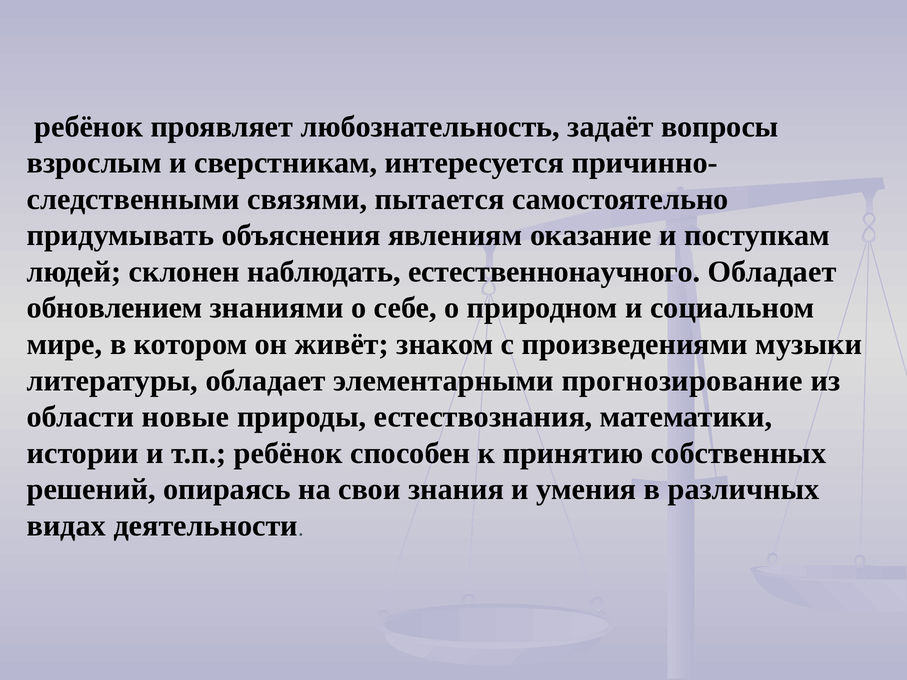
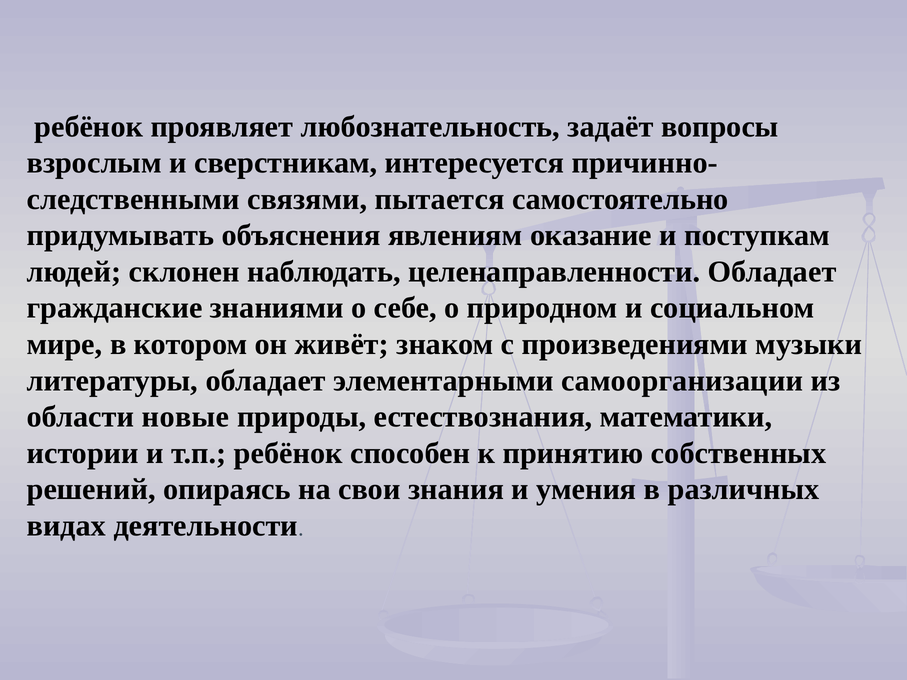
естественнонаучного: естественнонаучного -> целенаправленности
обновлением: обновлением -> гражданские
прогнозирование: прогнозирование -> самоорганизации
